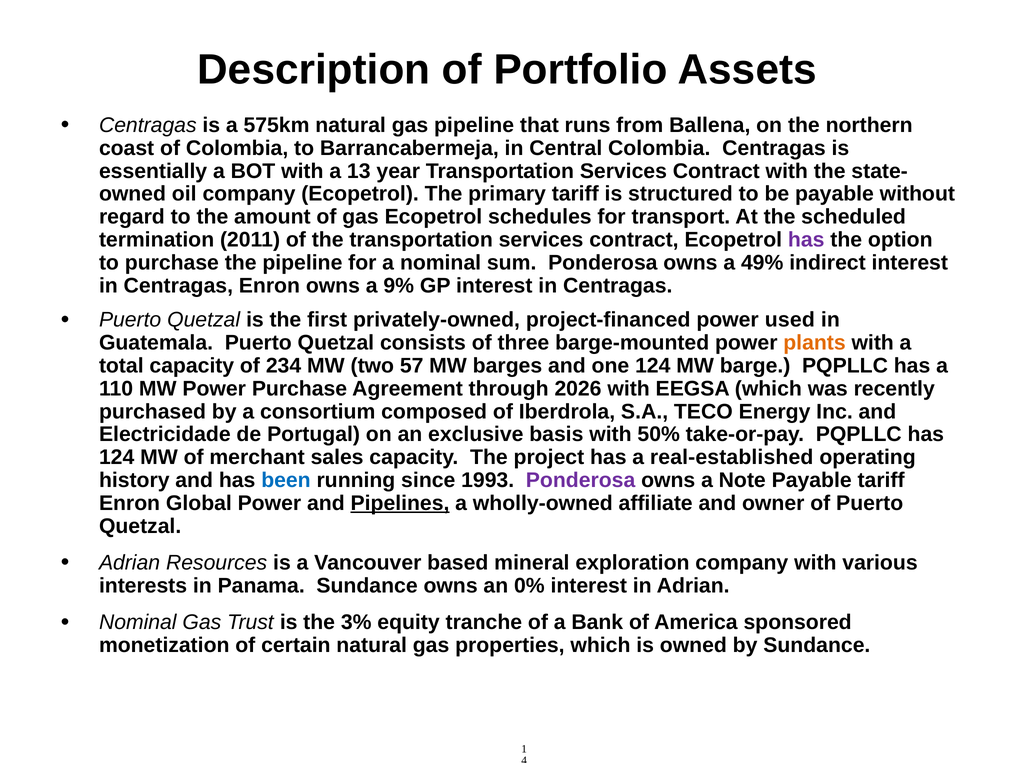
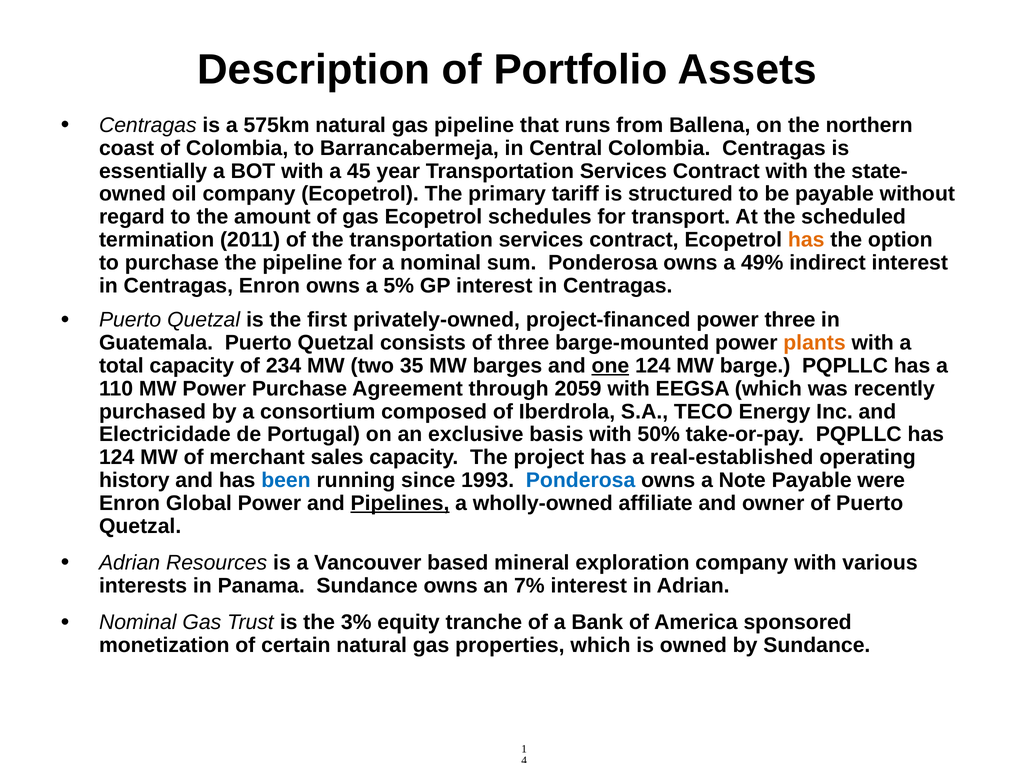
13: 13 -> 45
has at (806, 240) colour: purple -> orange
9%: 9% -> 5%
power used: used -> three
57: 57 -> 35
one underline: none -> present
2026: 2026 -> 2059
Ponderosa at (581, 480) colour: purple -> blue
Payable tariff: tariff -> were
0%: 0% -> 7%
